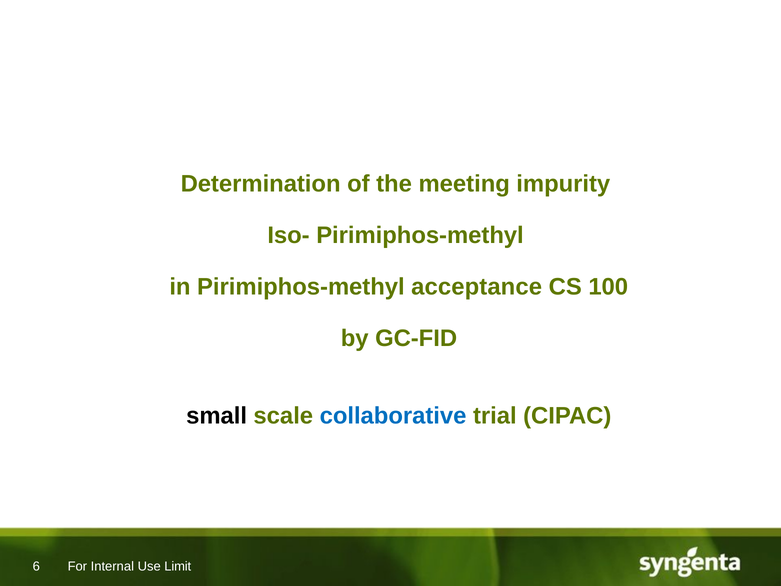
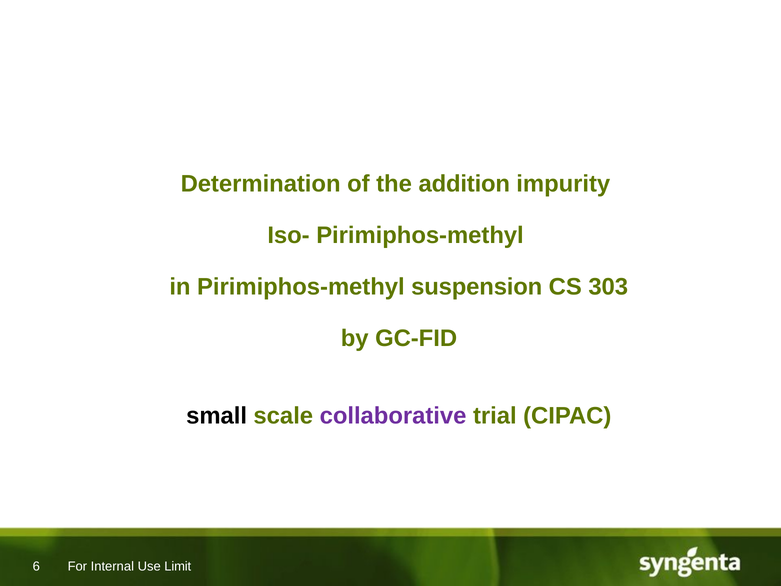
meeting: meeting -> addition
acceptance: acceptance -> suspension
100: 100 -> 303
collaborative colour: blue -> purple
